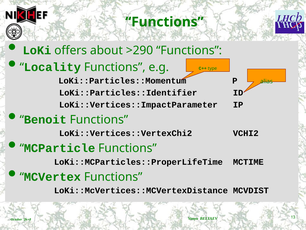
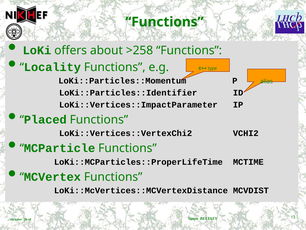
>290: >290 -> >258
Benoit: Benoit -> Placed
